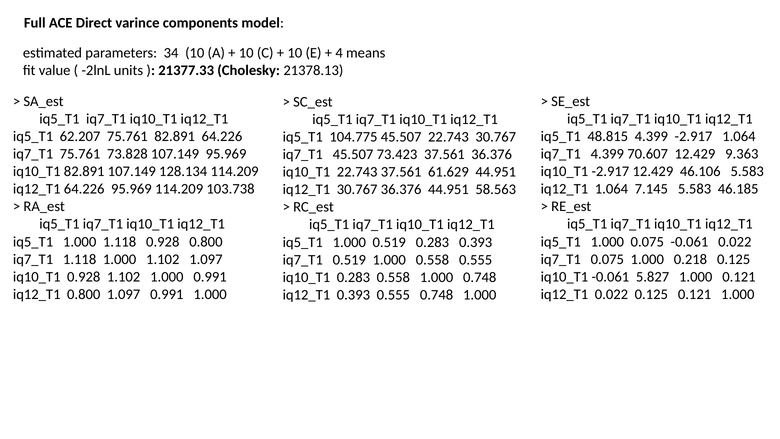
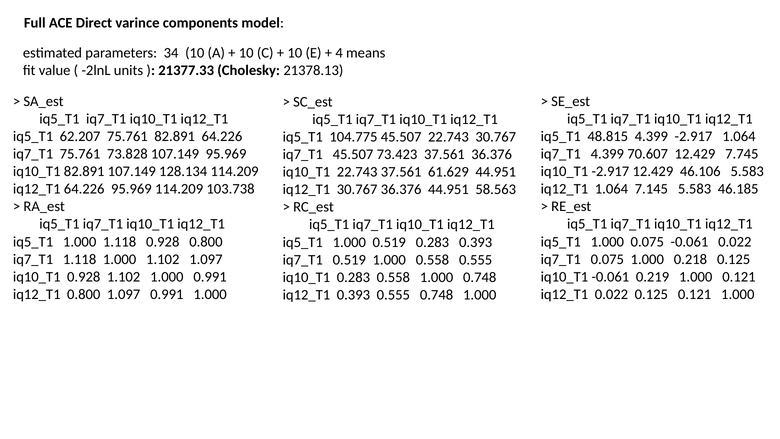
9.363: 9.363 -> 7.745
5.827: 5.827 -> 0.219
